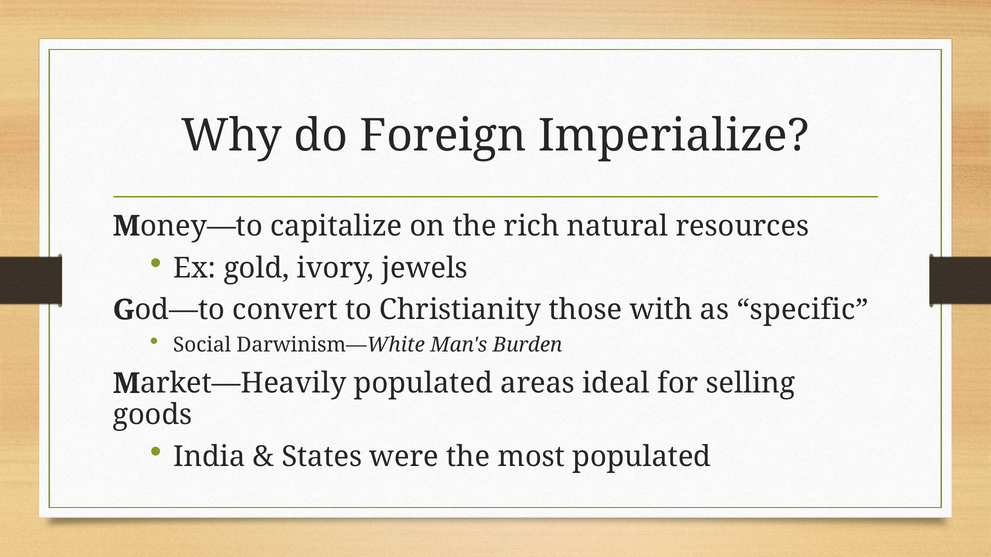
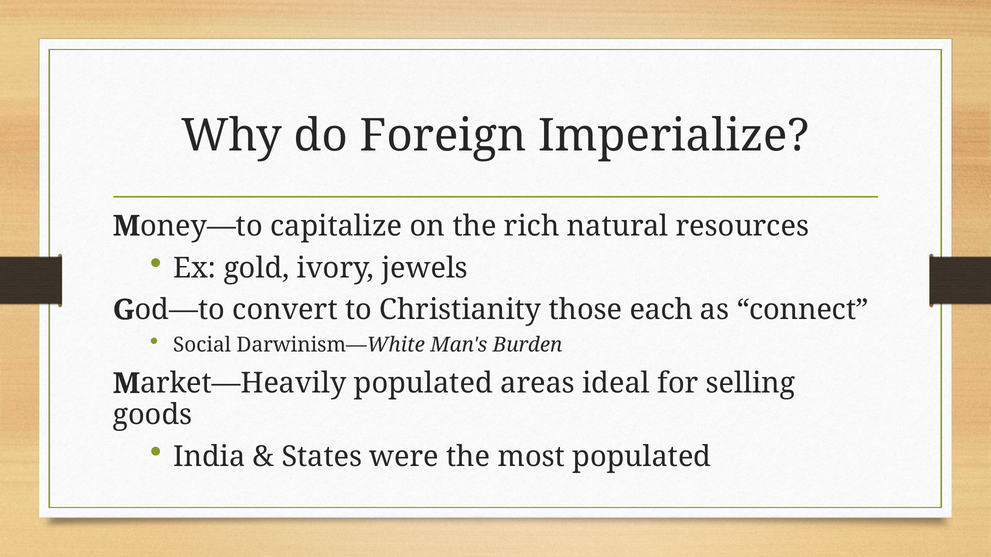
with: with -> each
specific: specific -> connect
